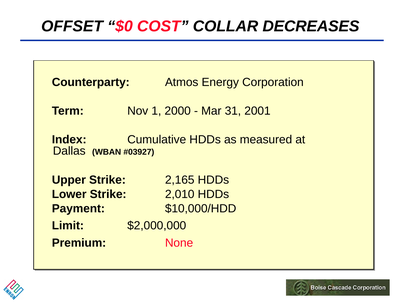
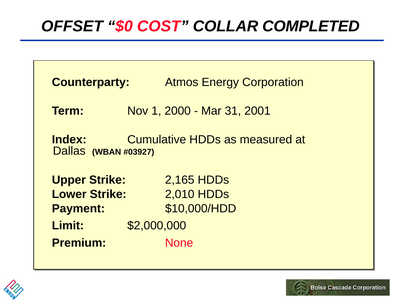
DECREASES: DECREASES -> COMPLETED
